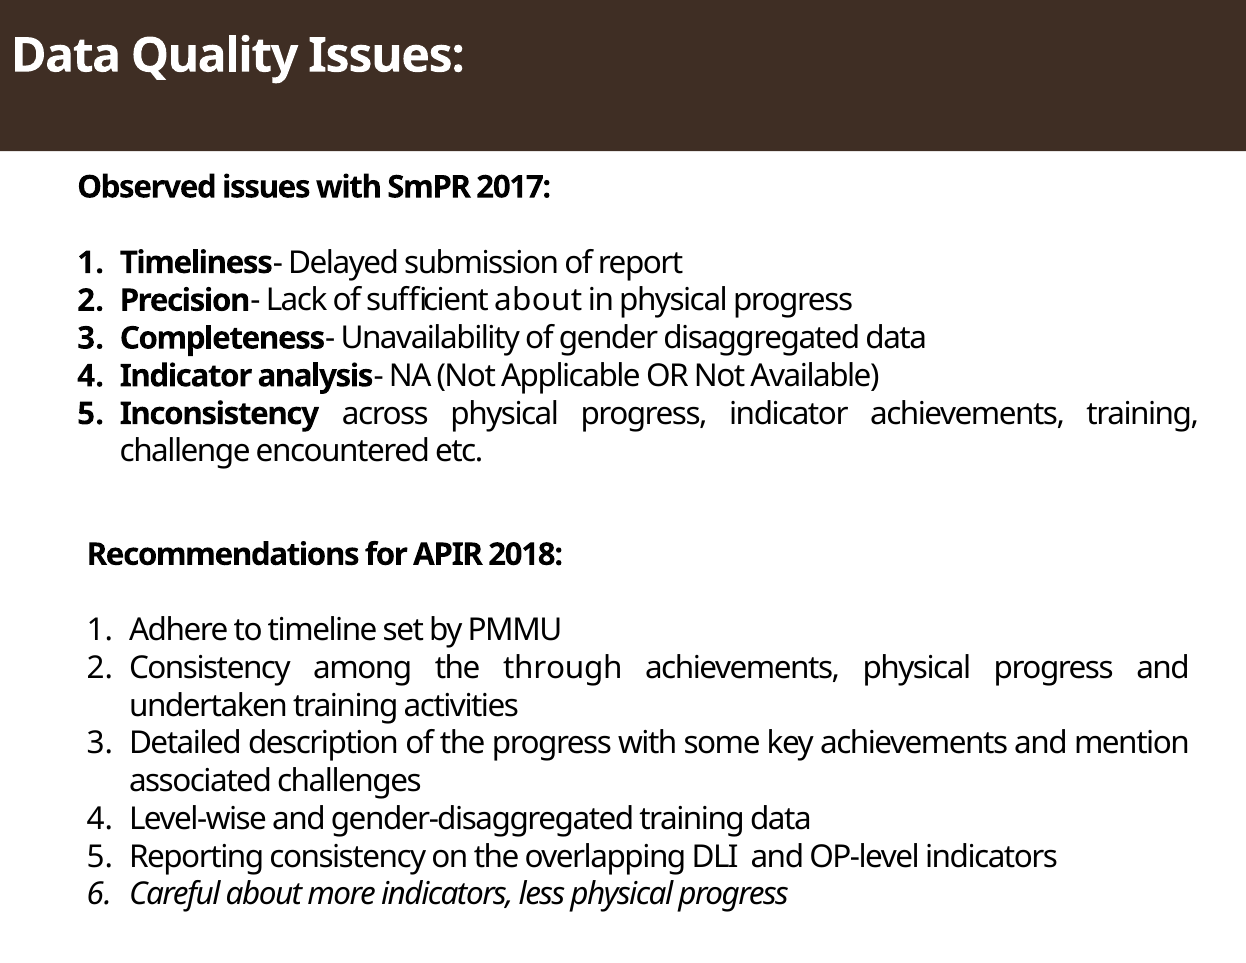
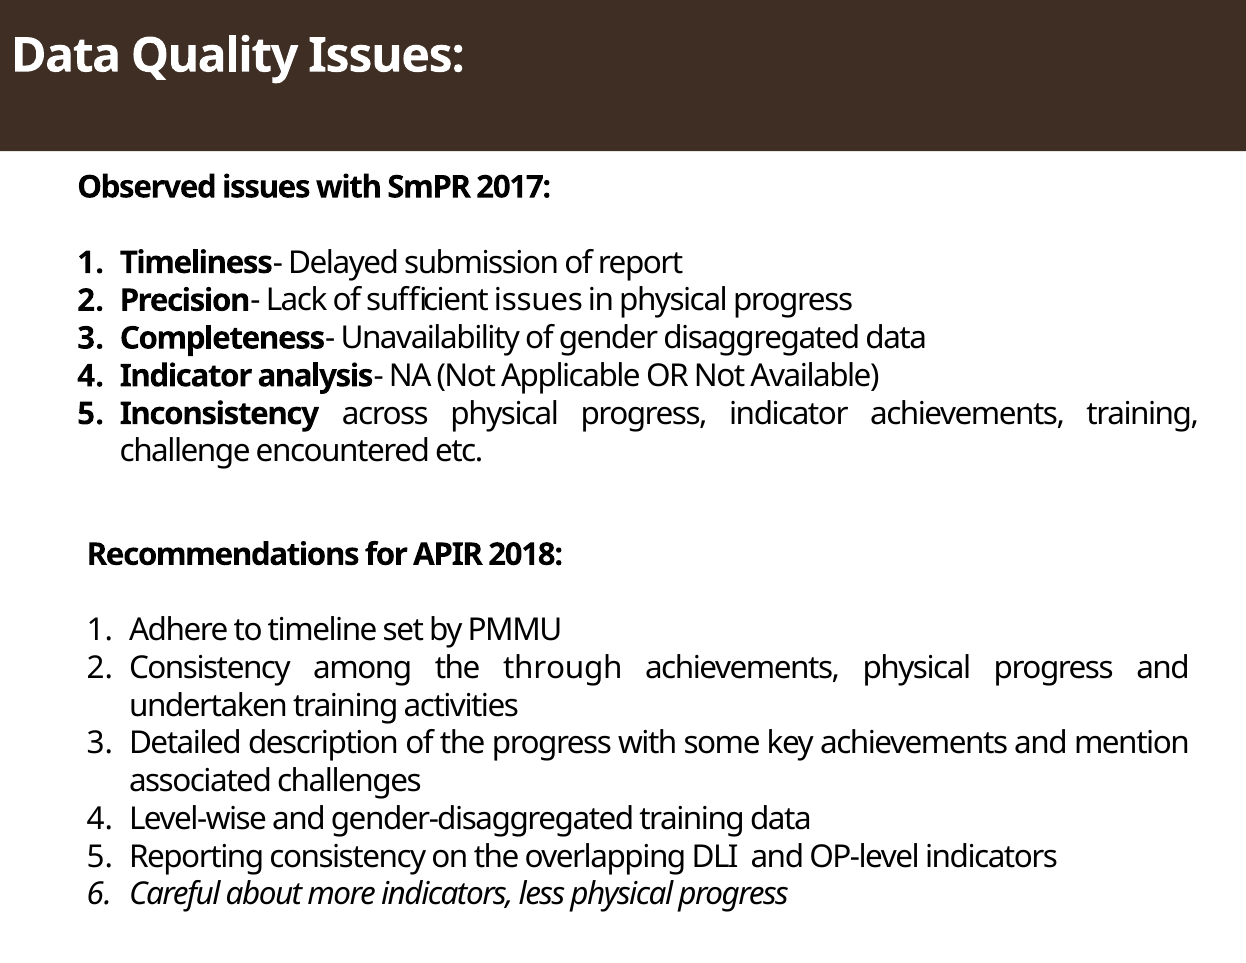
sufficient about: about -> issues
